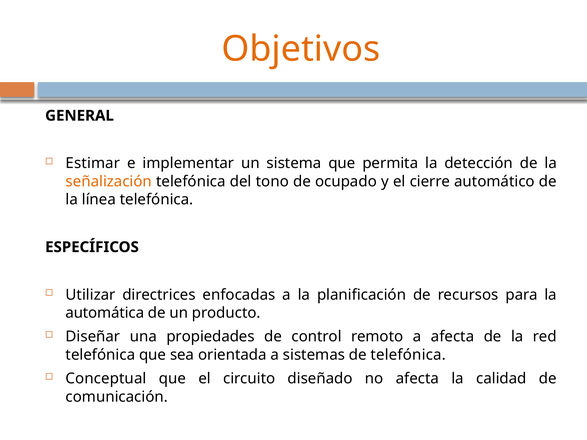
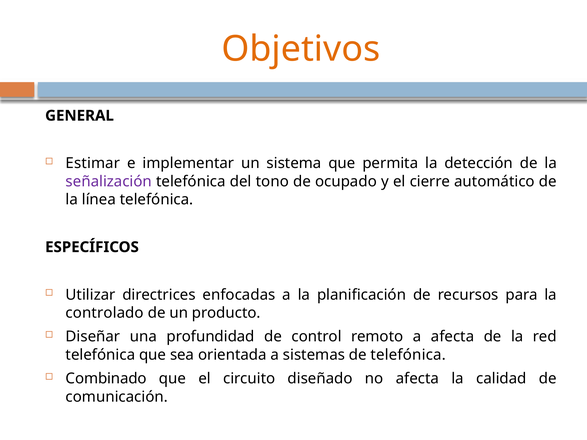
señalización colour: orange -> purple
automática: automática -> controlado
propiedades: propiedades -> profundidad
Conceptual: Conceptual -> Combinado
